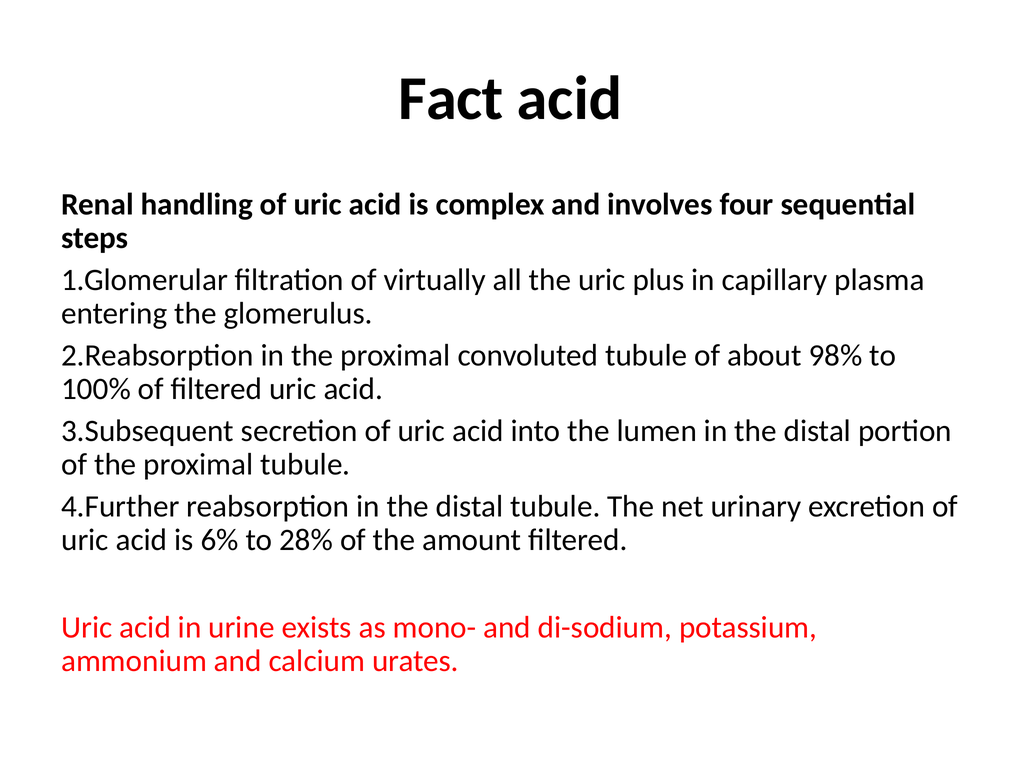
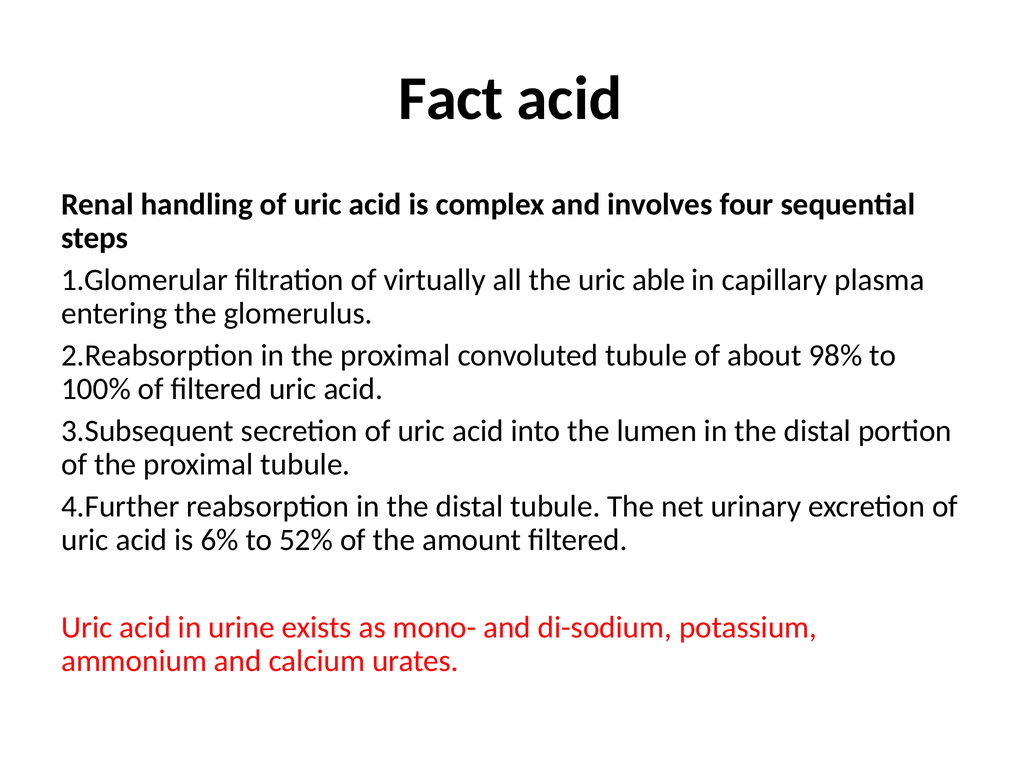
plus: plus -> able
28%: 28% -> 52%
